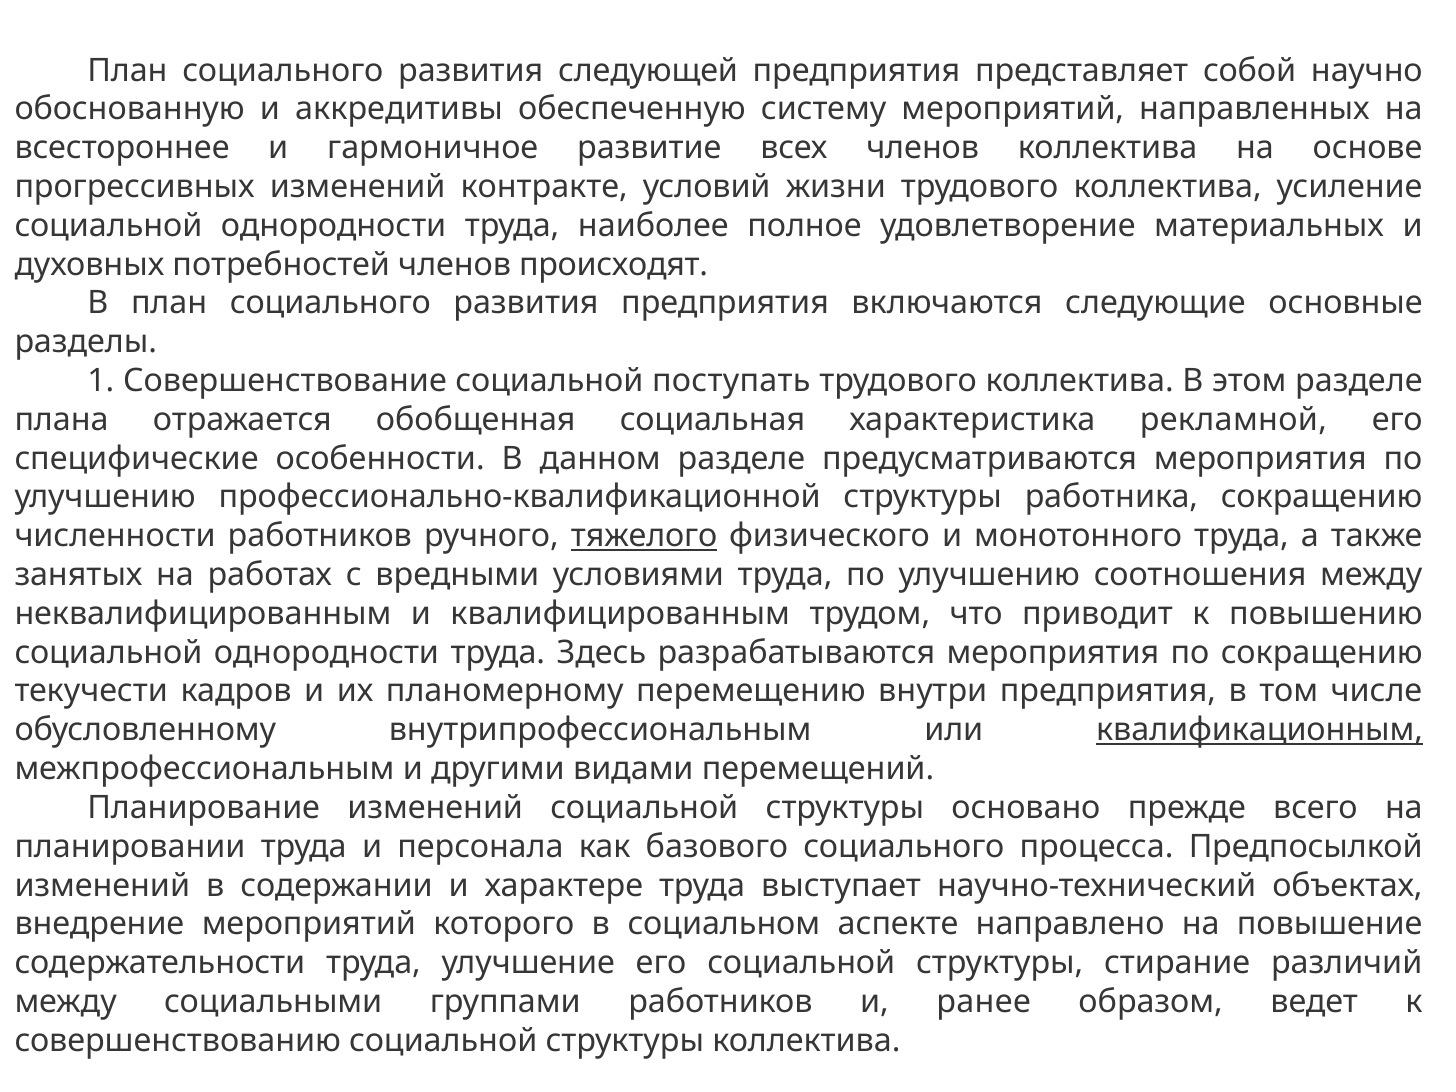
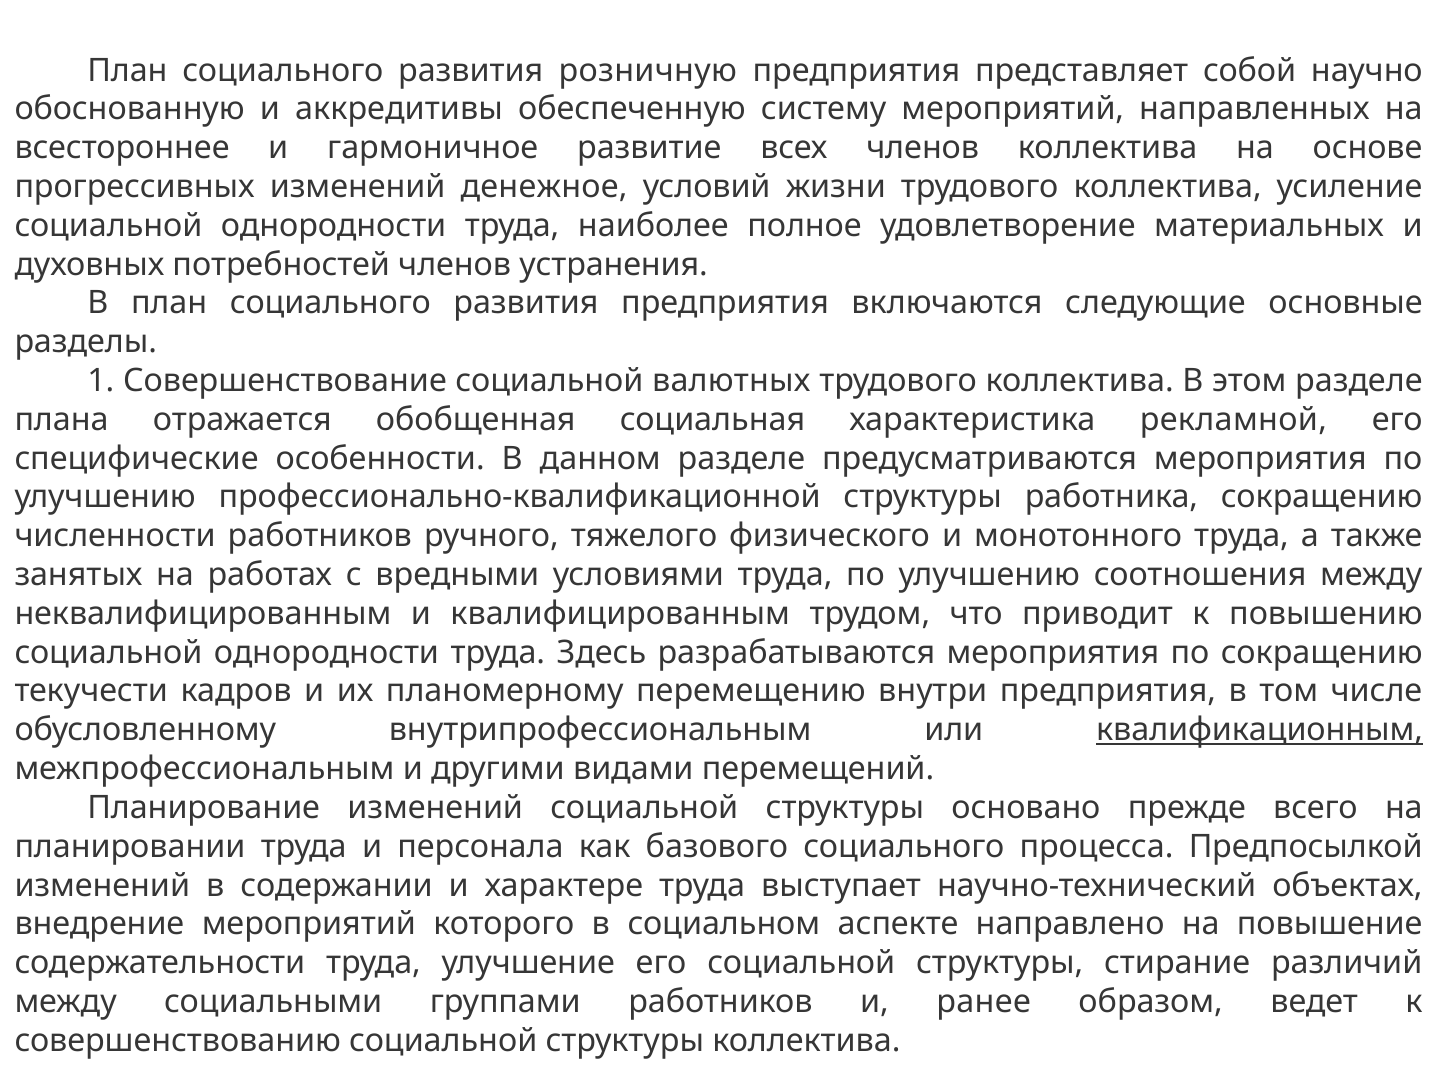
следующей: следующей -> розничную
контракте: контракте -> денежное
происходят: происходят -> устранения
поступать: поступать -> валютных
тяжелого underline: present -> none
